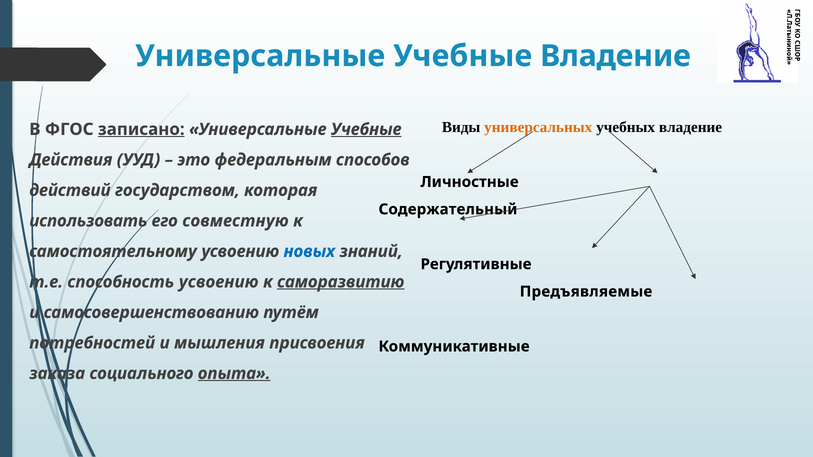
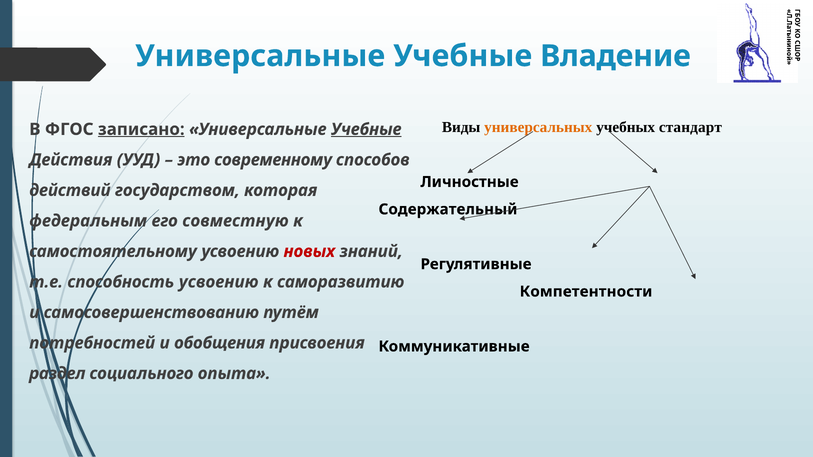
учебных владение: владение -> стандарт
федеральным: федеральным -> современному
использовать: использовать -> федеральным
новых colour: blue -> red
саморазвитию underline: present -> none
Предъявляемые: Предъявляемые -> Компетентности
мышления: мышления -> обобщения
заказа: заказа -> раздел
опыта underline: present -> none
